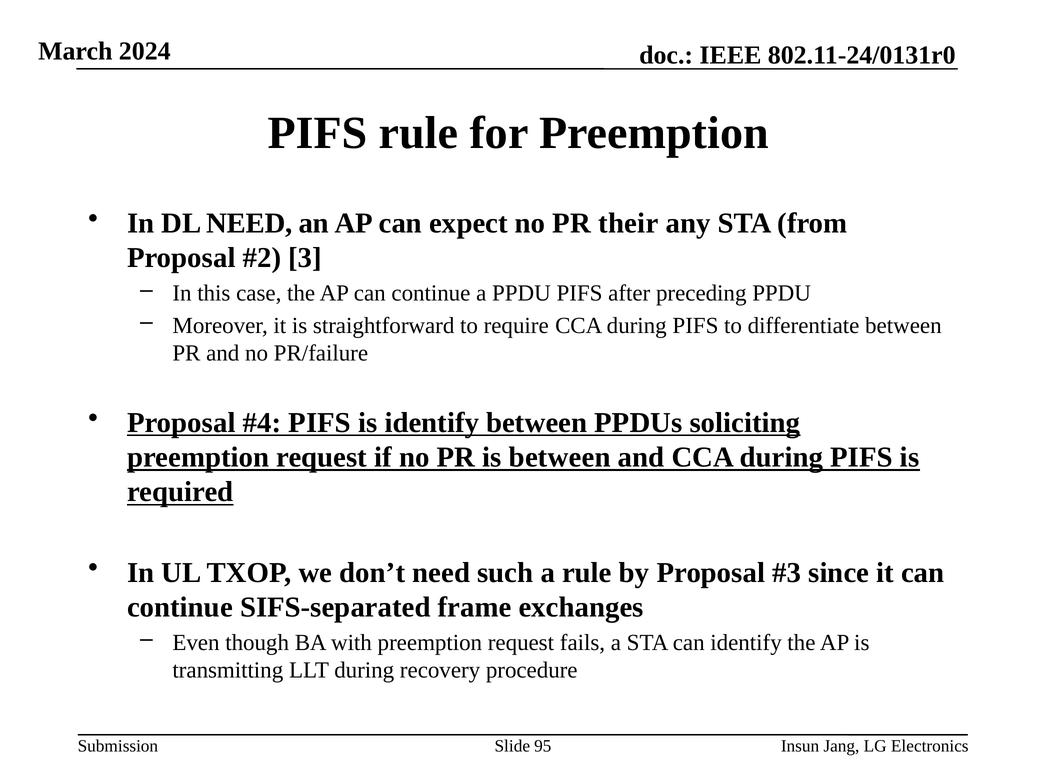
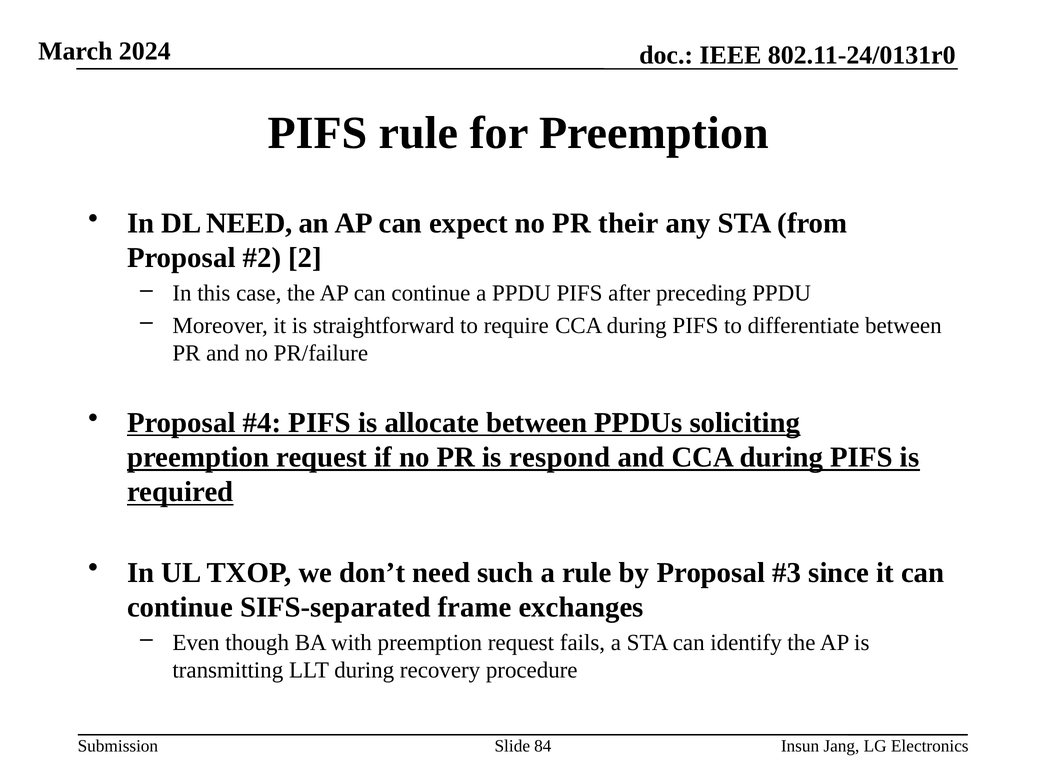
3: 3 -> 2
is identify: identify -> allocate
is between: between -> respond
95: 95 -> 84
